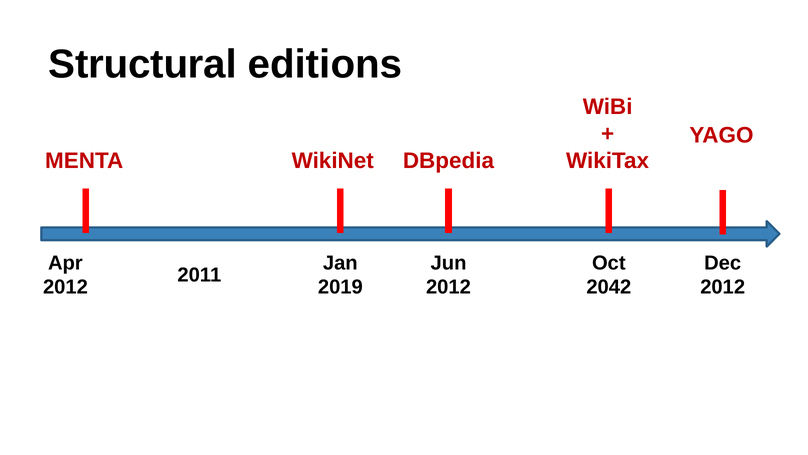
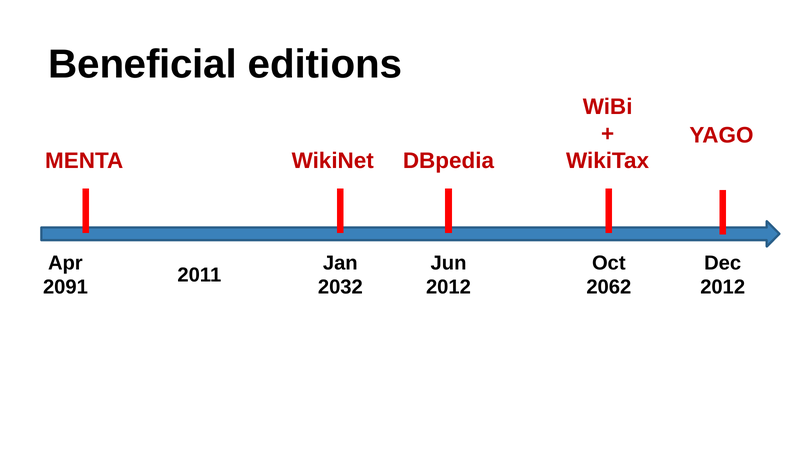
Structural: Structural -> Beneficial
2012 at (65, 287): 2012 -> 2091
2019: 2019 -> 2032
2042: 2042 -> 2062
